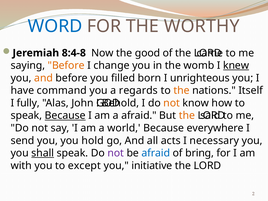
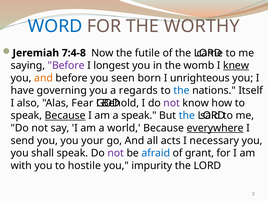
8:4-8: 8:4-8 -> 7:4-8
good: good -> futile
Before at (66, 65) colour: orange -> purple
change: change -> longest
filled: filled -> seen
command: command -> governing
the at (182, 91) colour: orange -> blue
fully: fully -> also
John: John -> Fear
not at (172, 103) colour: orange -> purple
a afraid: afraid -> speak
the at (187, 116) colour: orange -> blue
everywhere underline: none -> present
hold: hold -> your
shall underline: present -> none
bring: bring -> grant
except: except -> hostile
initiative: initiative -> impurity
